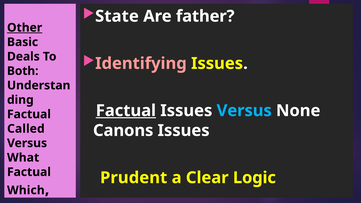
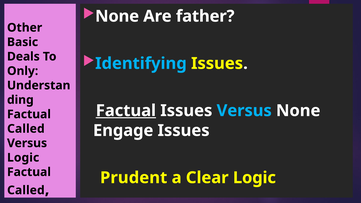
State at (117, 16): State -> None
Other underline: present -> none
Identifying colour: pink -> light blue
Both: Both -> Only
Canons: Canons -> Engage
What at (23, 158): What -> Logic
Which at (26, 190): Which -> Called
